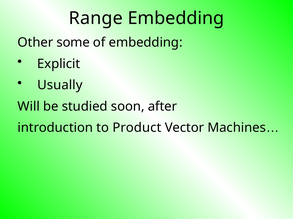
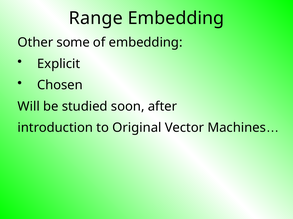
Usually: Usually -> Chosen
Product: Product -> Original
